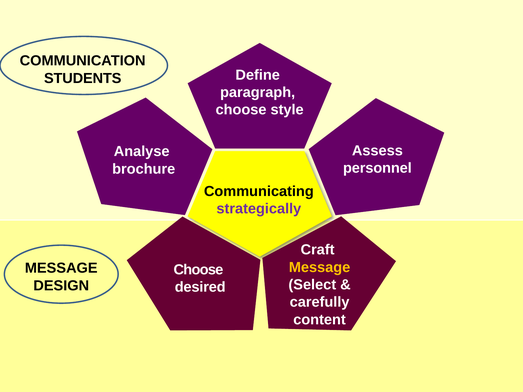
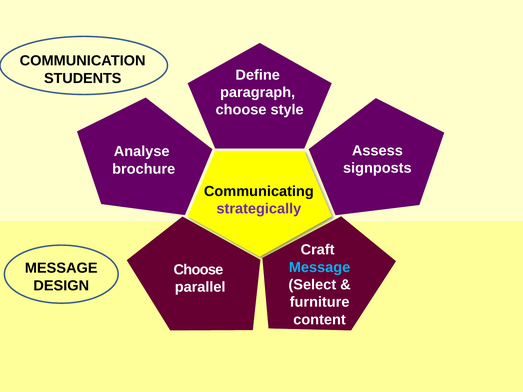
personnel: personnel -> signposts
Message at (320, 267) colour: yellow -> light blue
desired: desired -> parallel
carefully: carefully -> furniture
